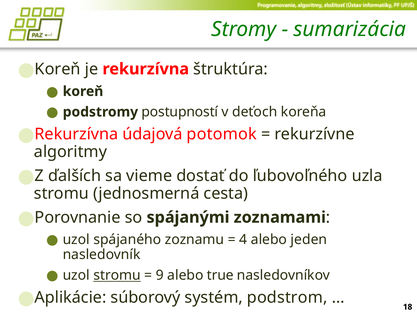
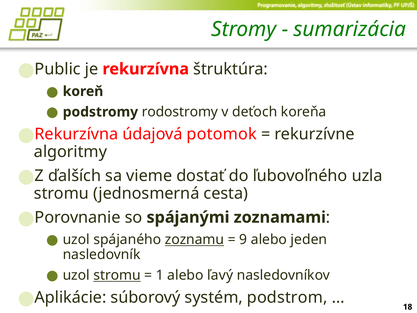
Koreň at (58, 69): Koreň -> Public
postupností: postupností -> rodostromy
zoznamu underline: none -> present
4: 4 -> 9
9: 9 -> 1
true: true -> ľavý
